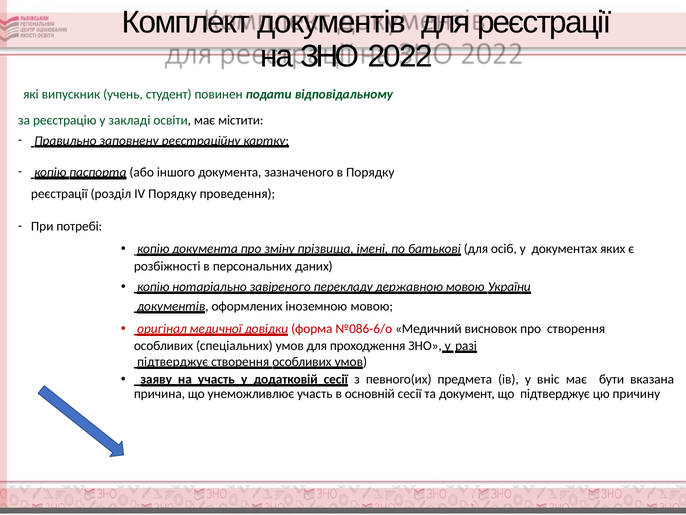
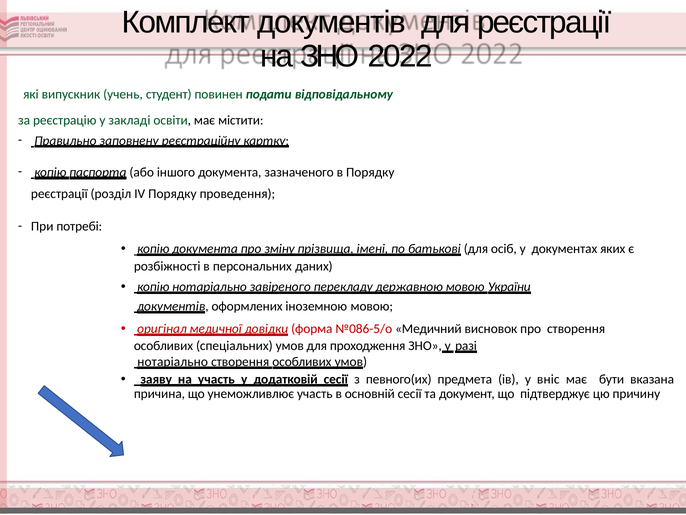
№086-6/о: №086-6/о -> №086-5/о
підтверджує at (173, 362): підтверджує -> нотаріально
